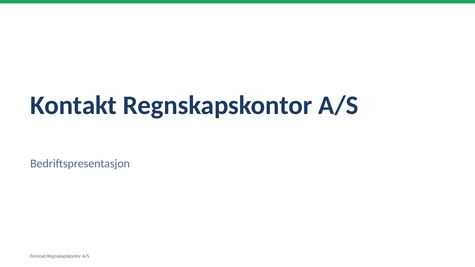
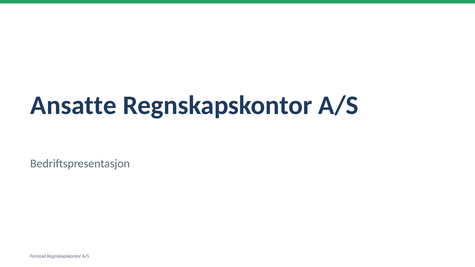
Kontakt: Kontakt -> Ansatte
